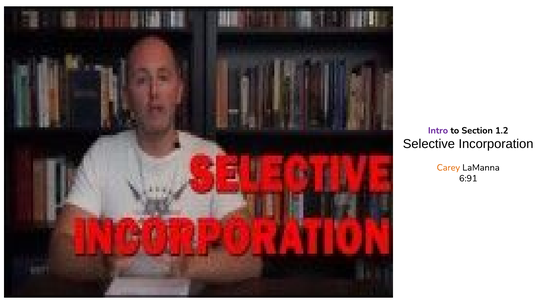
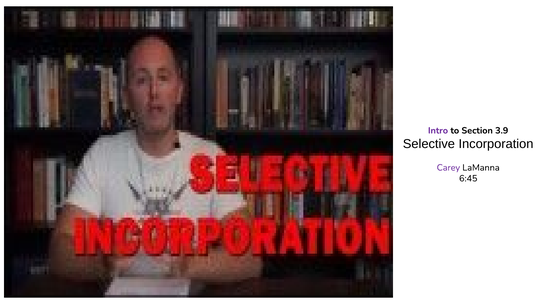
1.2: 1.2 -> 3.9
Carey colour: orange -> purple
6:91: 6:91 -> 6:45
